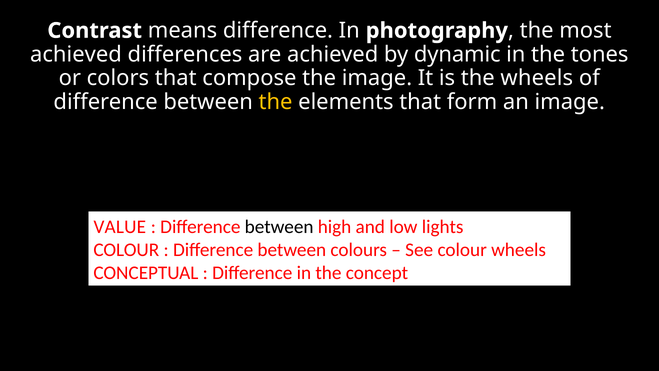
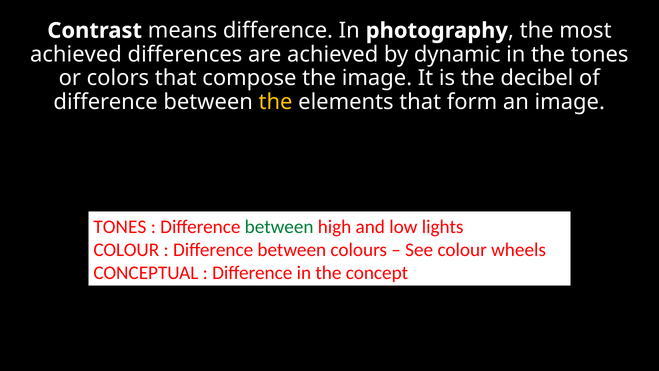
the wheels: wheels -> decibel
VALUE at (120, 227): VALUE -> TONES
between at (279, 227) colour: black -> green
